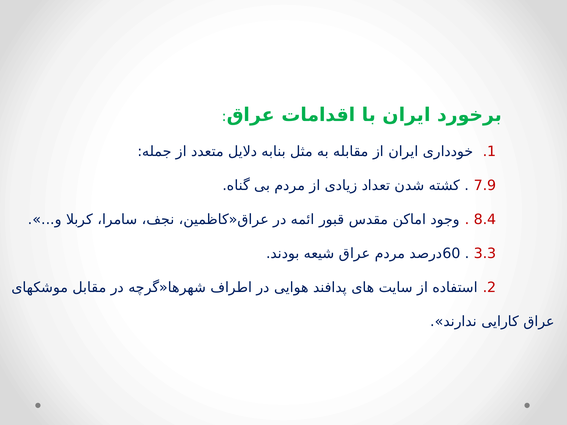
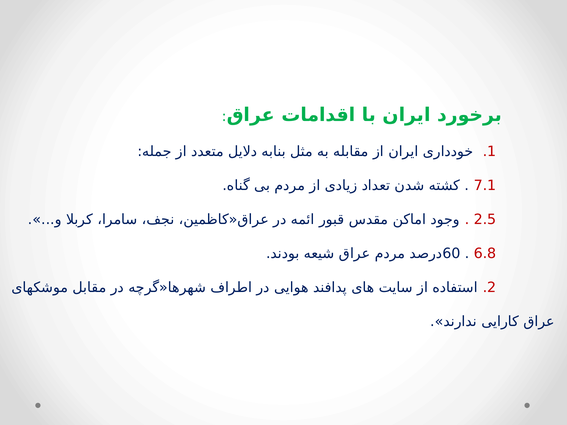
7.9: 7.9 -> 7.1
8.4: 8.4 -> 2.5
3.3: 3.3 -> 6.8
